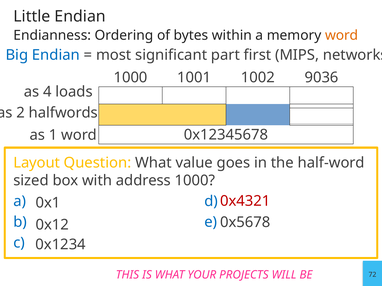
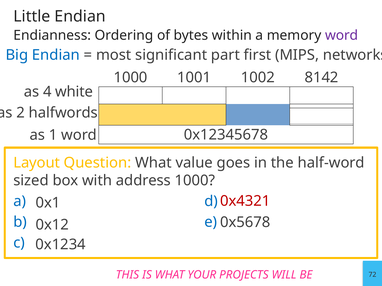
word at (342, 35) colour: orange -> purple
9036: 9036 -> 8142
loads: loads -> white
